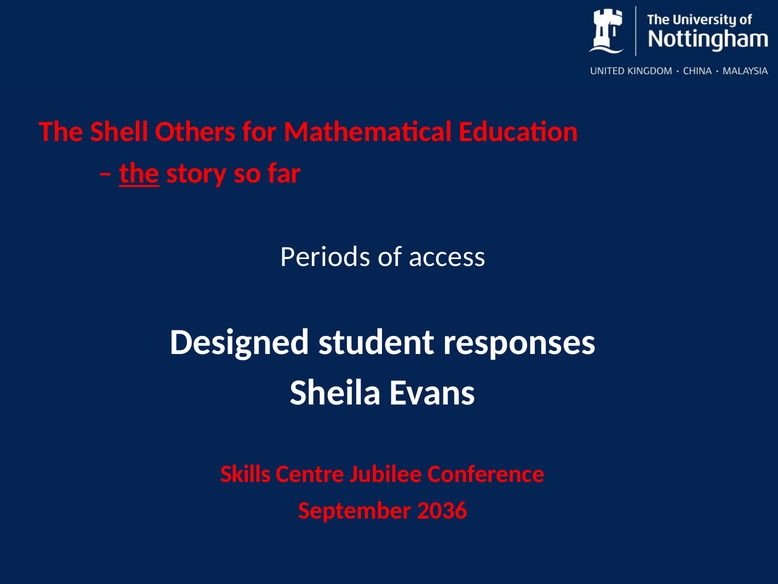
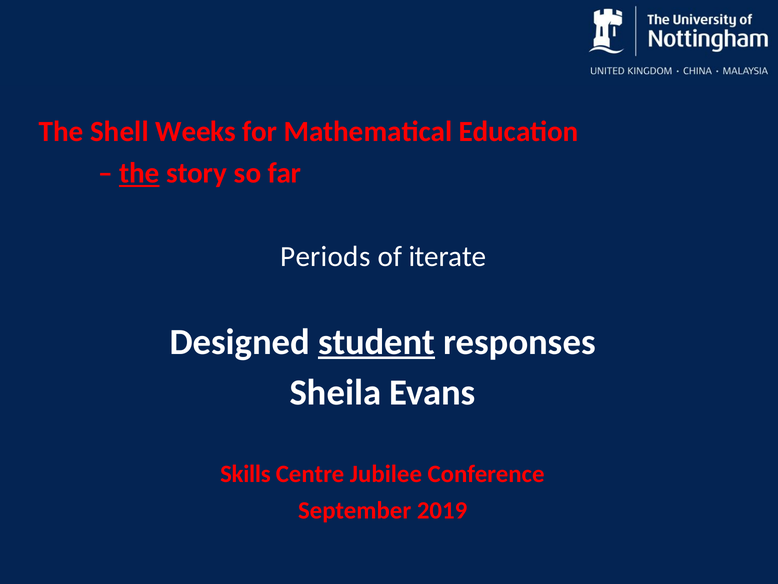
Others: Others -> Weeks
access: access -> iterate
student underline: none -> present
2036: 2036 -> 2019
